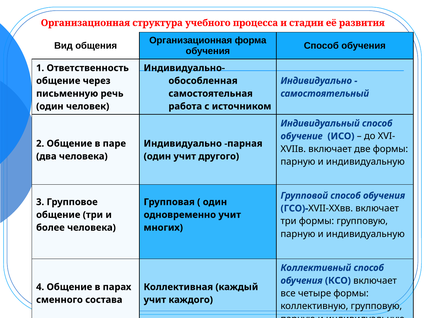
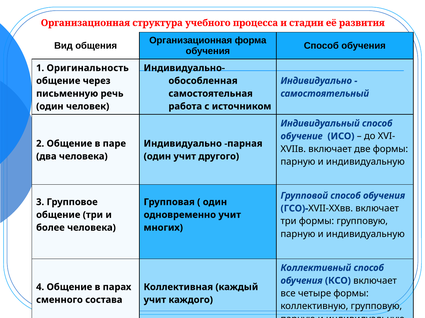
Ответственность: Ответственность -> Оригинальность
